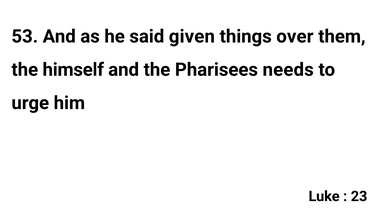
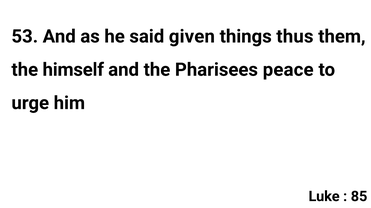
over: over -> thus
needs: needs -> peace
23: 23 -> 85
